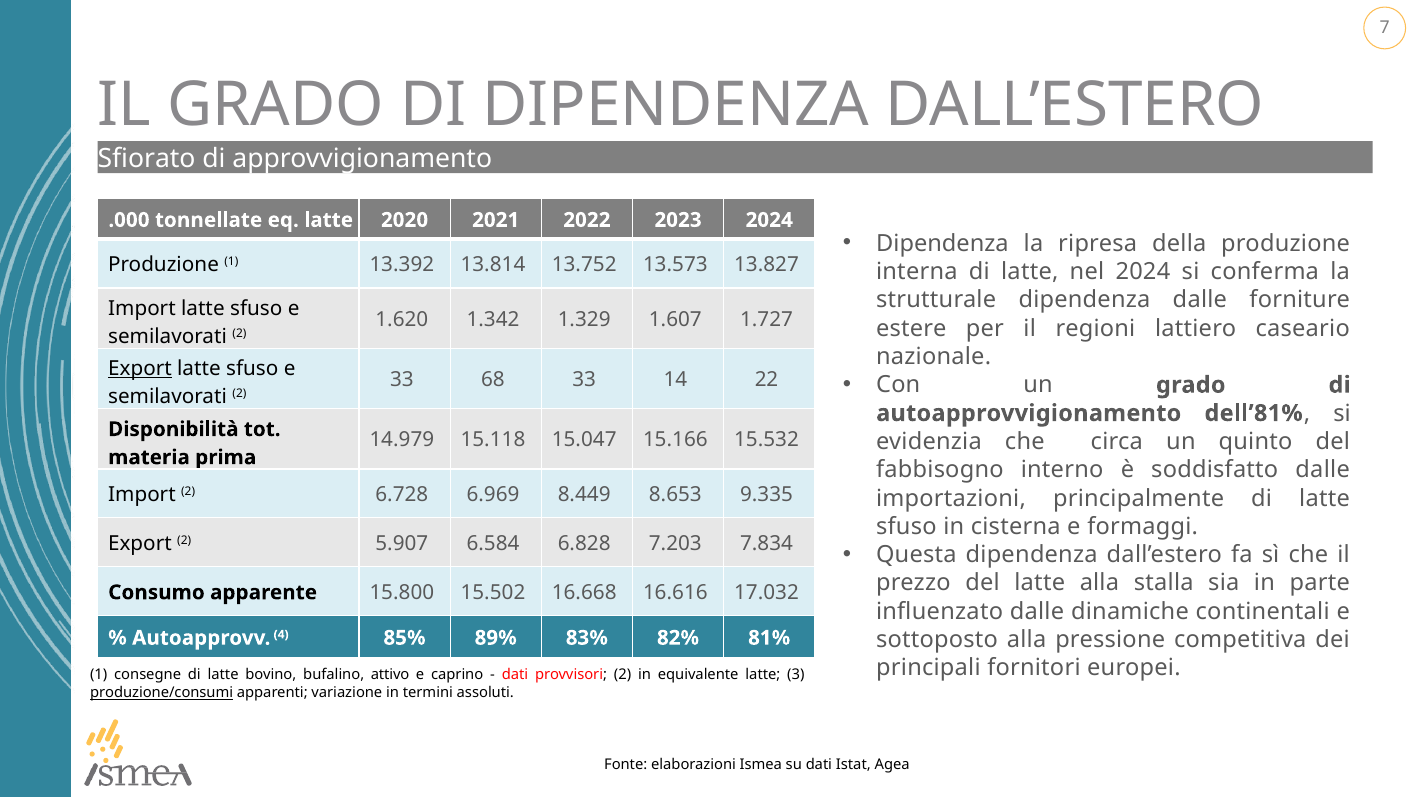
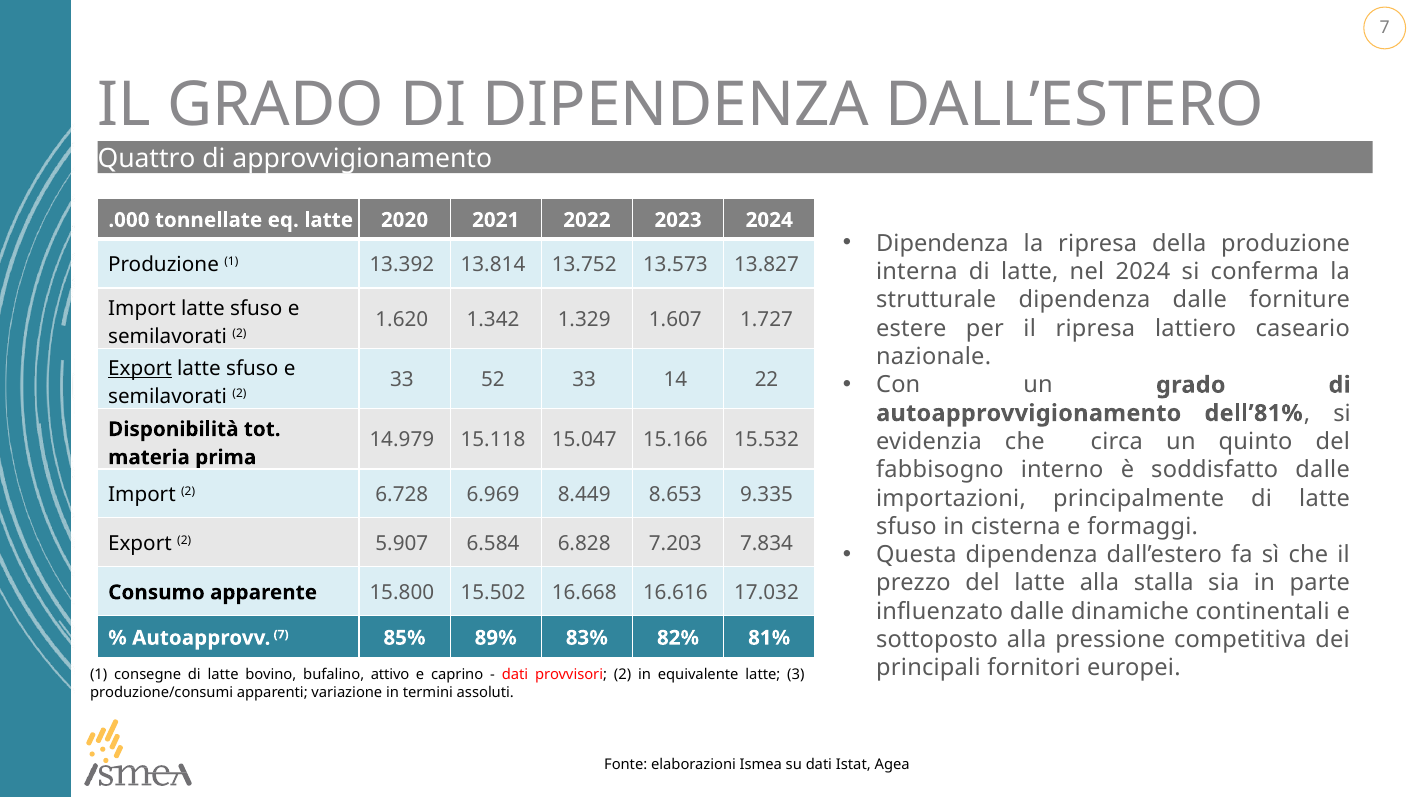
Sfiorato: Sfiorato -> Quattro
il regioni: regioni -> ripresa
68: 68 -> 52
Autoapprovv 4: 4 -> 7
produzione/consumi underline: present -> none
